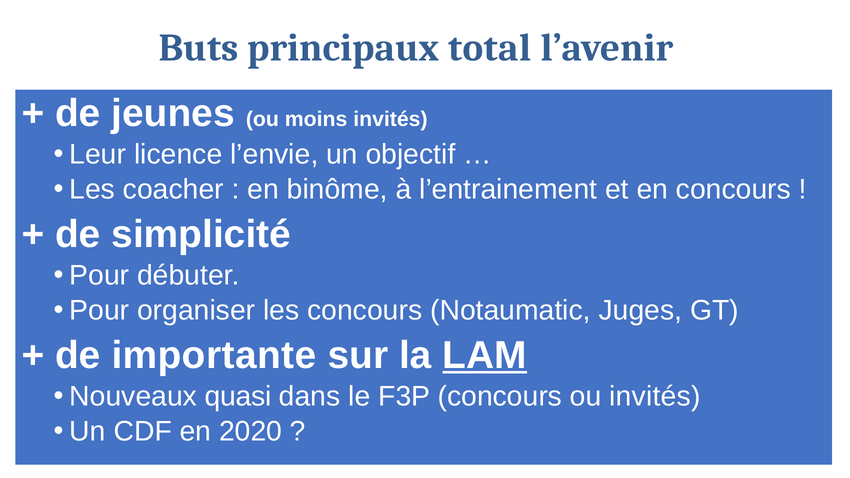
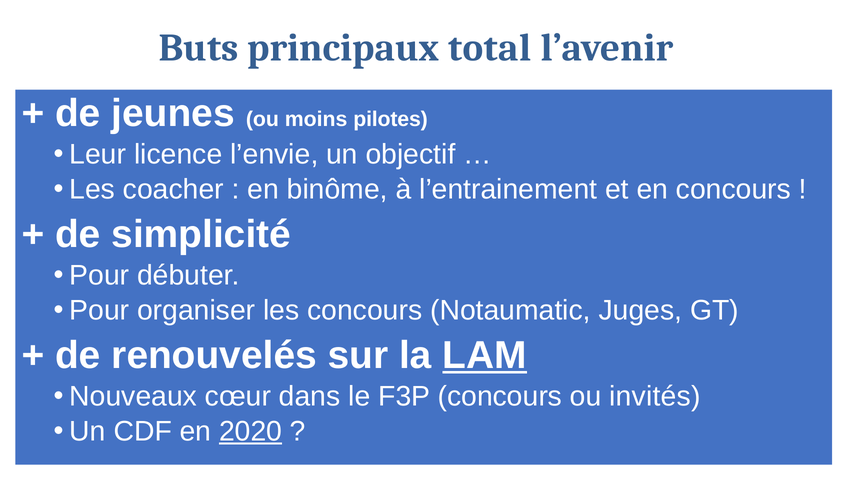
moins invités: invités -> pilotes
importante: importante -> renouvelés
quasi: quasi -> cœur
2020 underline: none -> present
